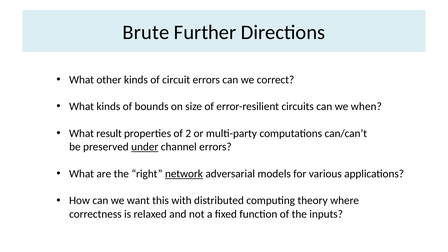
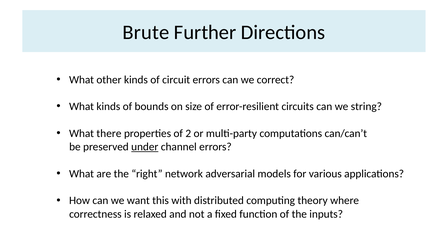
when: when -> string
result: result -> there
network underline: present -> none
